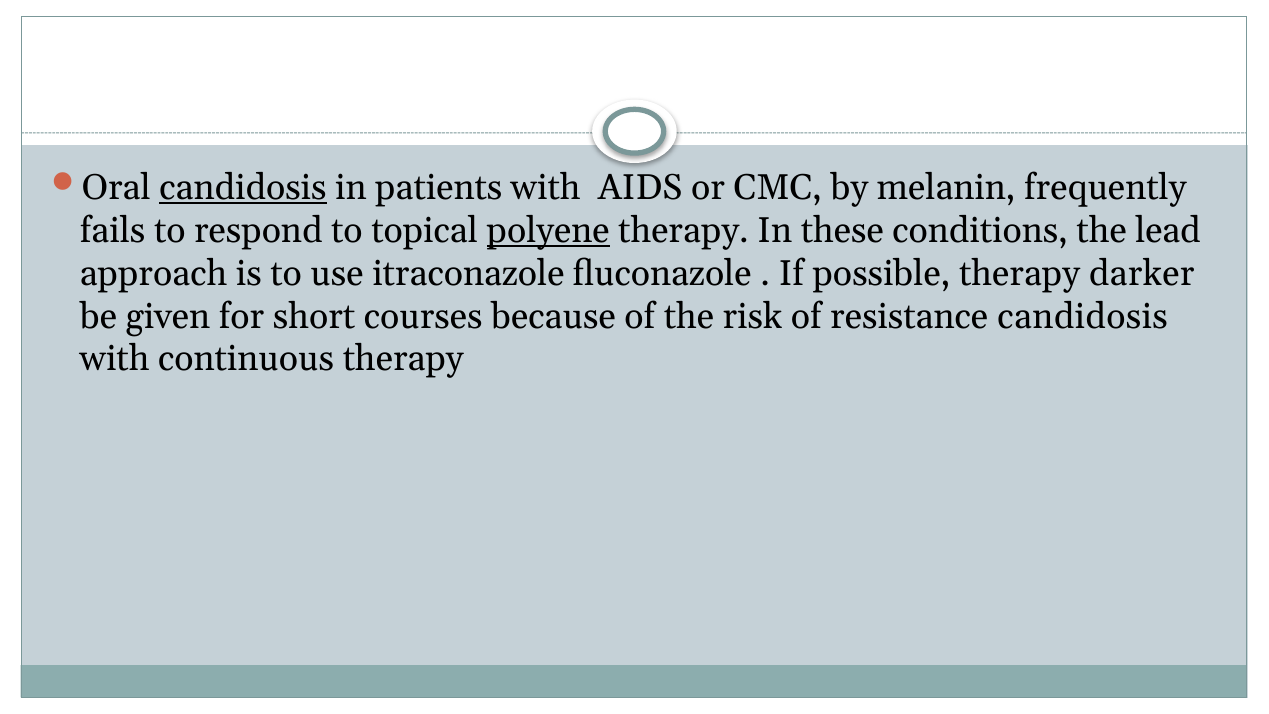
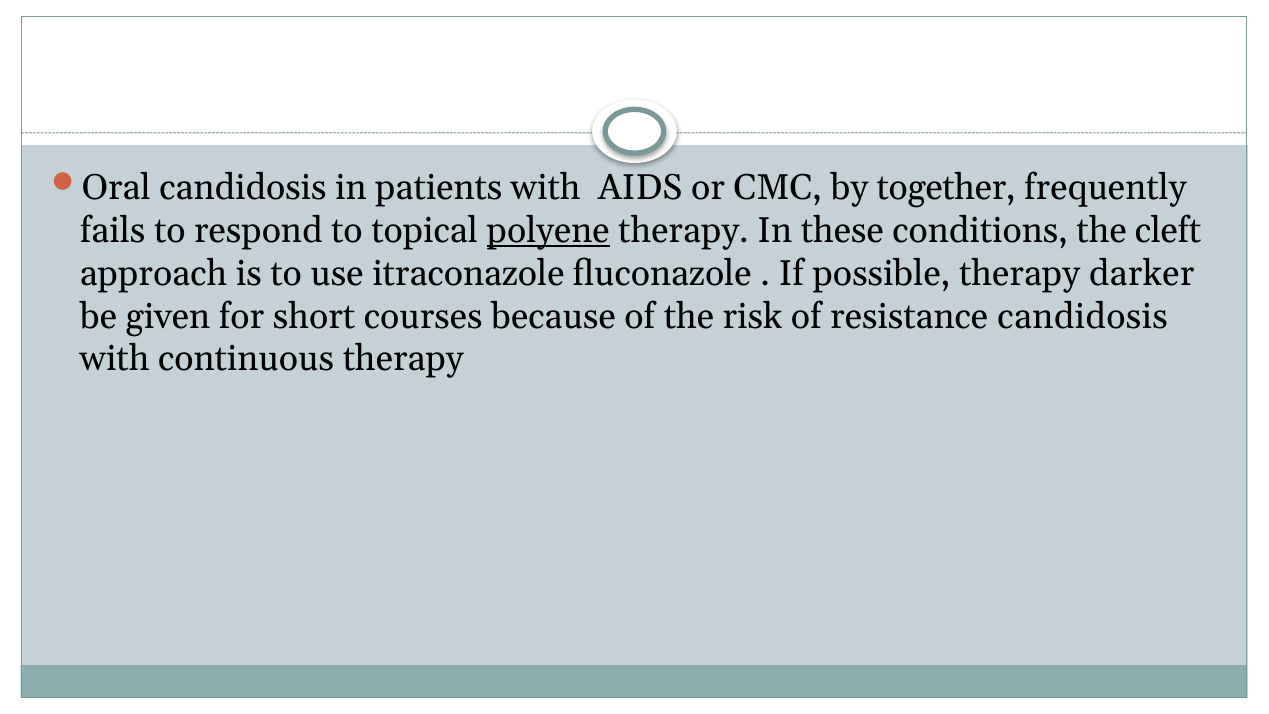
candidosis at (243, 188) underline: present -> none
melanin: melanin -> together
lead: lead -> cleft
